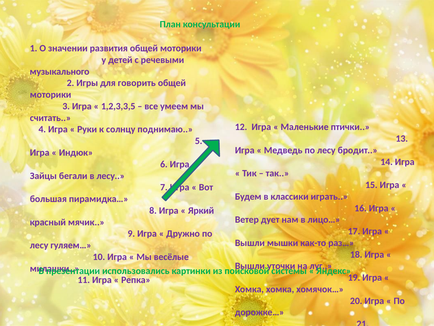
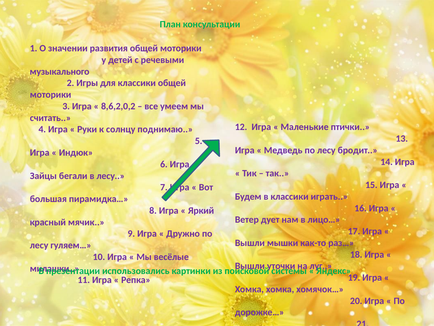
для говорить: говорить -> классики
1,2,3,3,5: 1,2,3,3,5 -> 8,6,2,0,2
